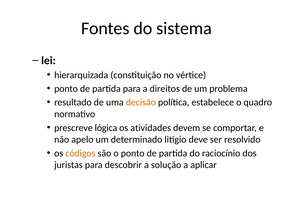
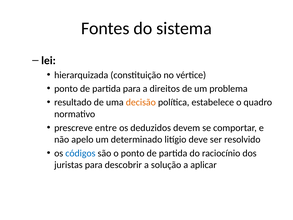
lógica: lógica -> entre
atividades: atividades -> deduzidos
códigos colour: orange -> blue
